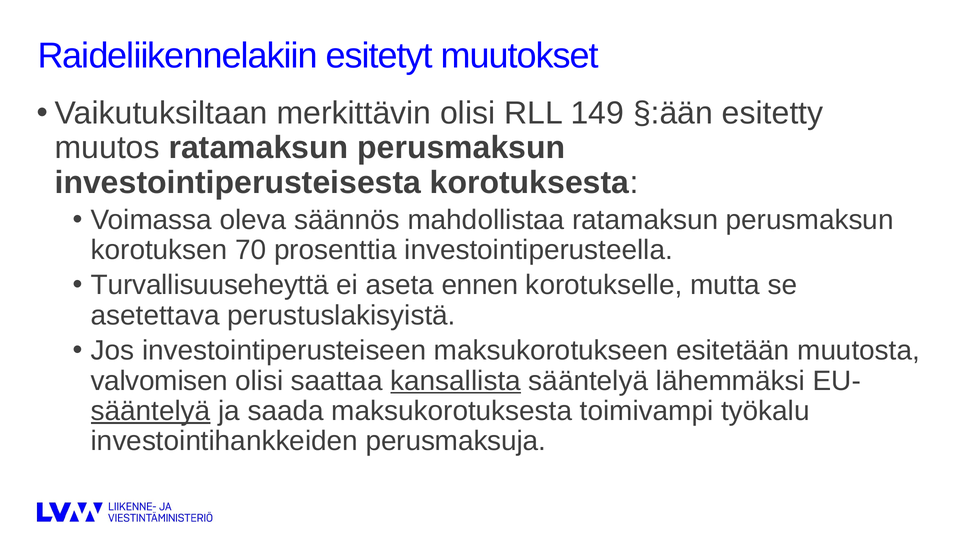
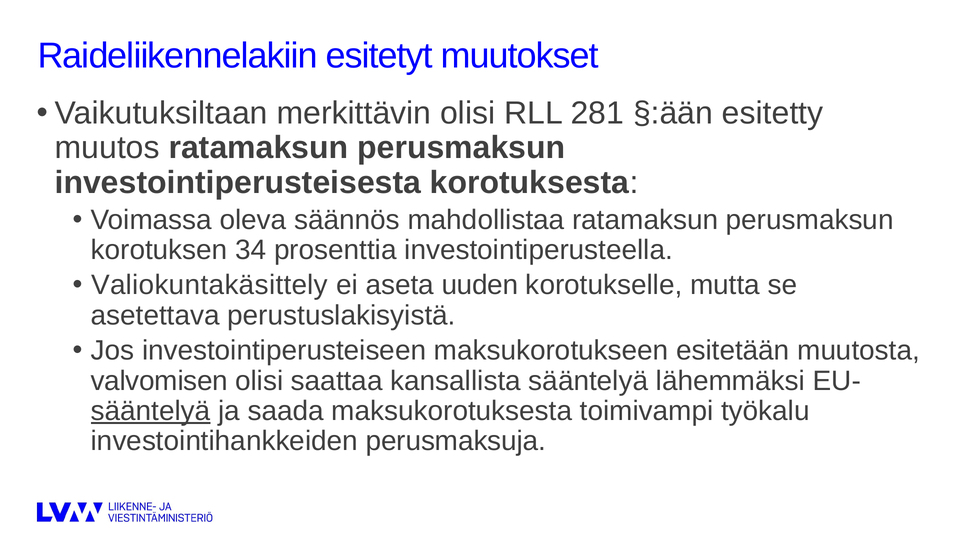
149: 149 -> 281
70: 70 -> 34
Turvallisuuseheyttä: Turvallisuuseheyttä -> Valiokuntakäsittely
ennen: ennen -> uuden
kansallista underline: present -> none
